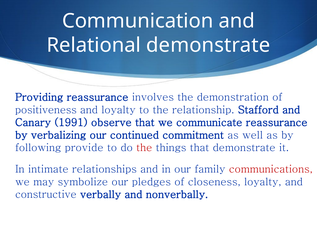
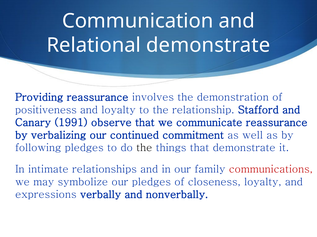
following provide: provide -> pledges
the at (144, 148) colour: red -> black
constructive: constructive -> expressions
